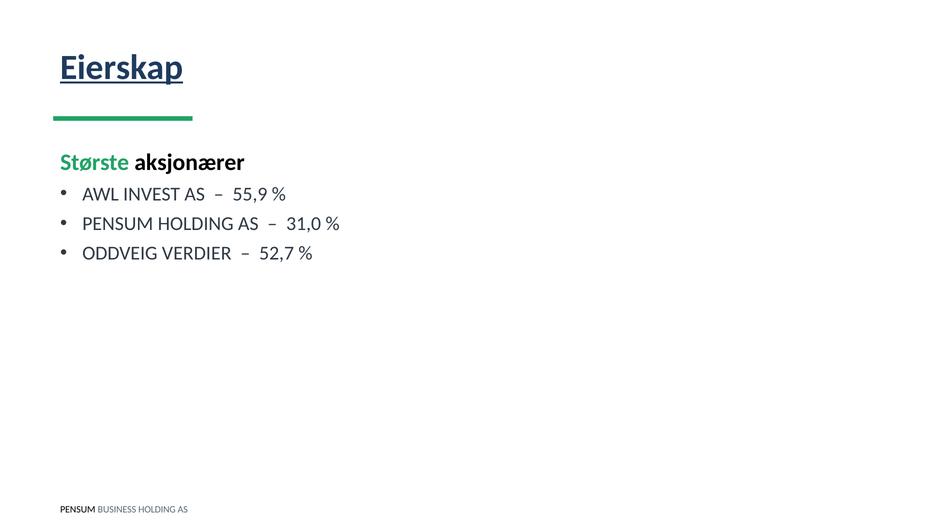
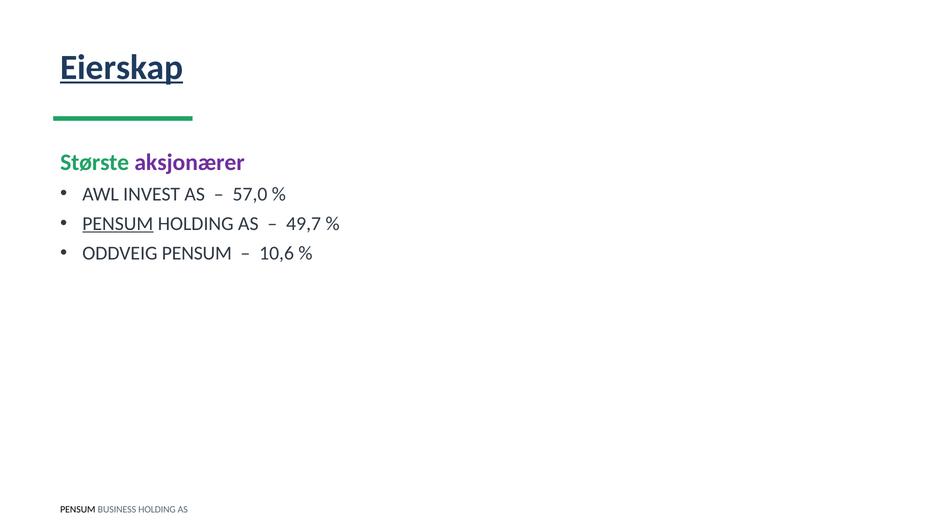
aksjonærer colour: black -> purple
55,9: 55,9 -> 57,0
PENSUM at (118, 224) underline: none -> present
31,0: 31,0 -> 49,7
ODDVEIG VERDIER: VERDIER -> PENSUM
52,7: 52,7 -> 10,6
